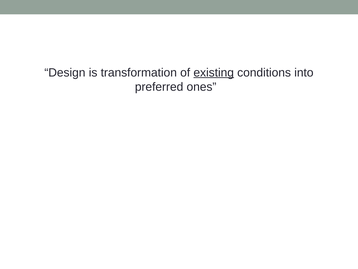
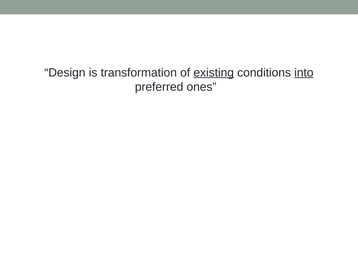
into underline: none -> present
